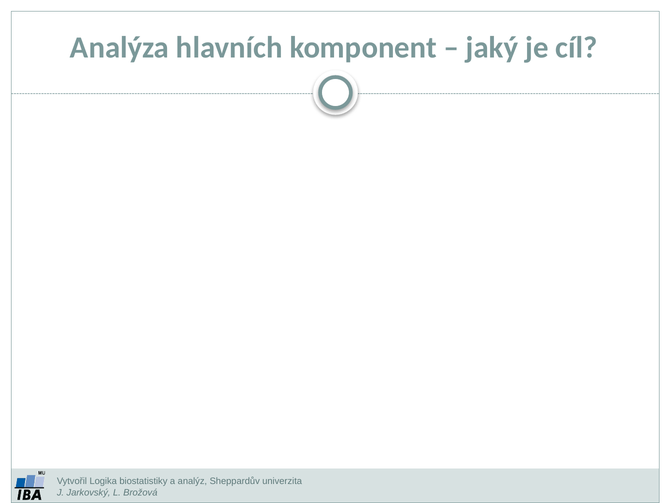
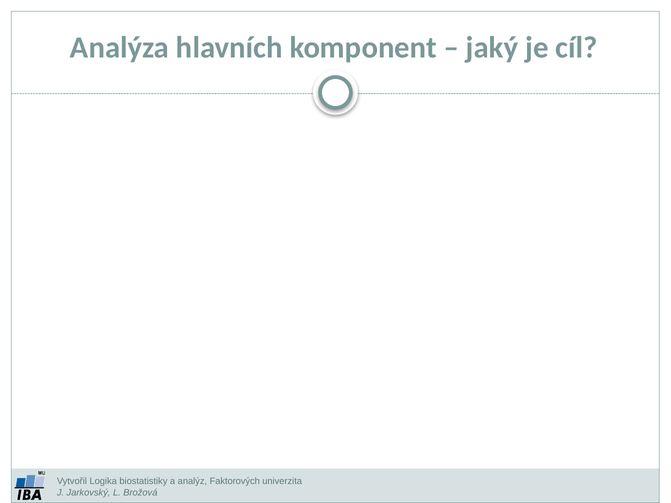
Sheppardův: Sheppardův -> Faktorových
